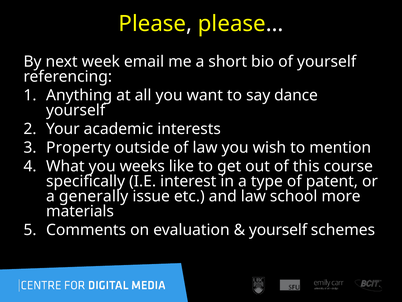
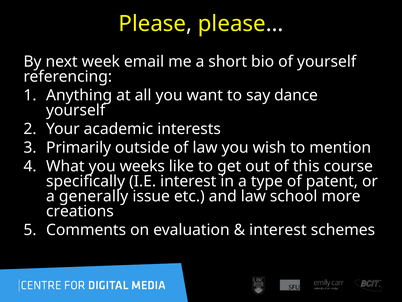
Property: Property -> Primarily
materials: materials -> creations
yourself at (278, 230): yourself -> interest
